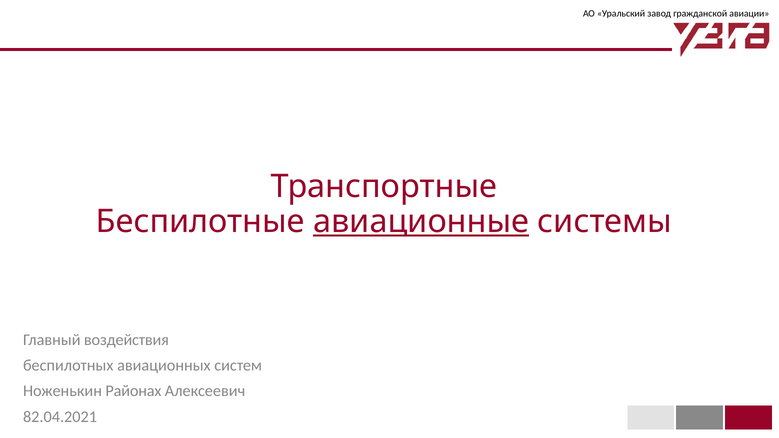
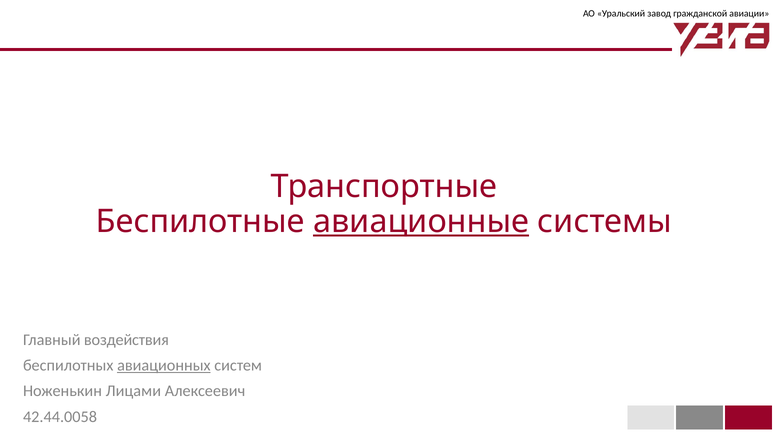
авиационных underline: none -> present
Районах: Районах -> Лицами
82.04.2021: 82.04.2021 -> 42.44.0058
